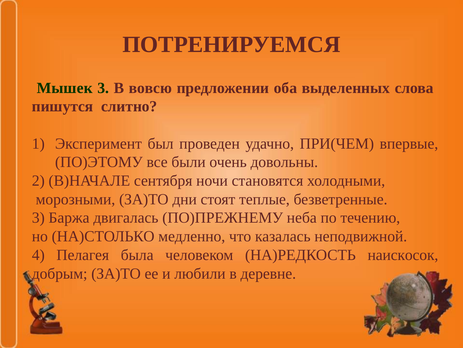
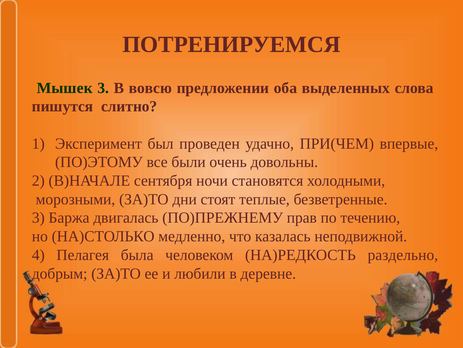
неба: неба -> прав
наискосок: наискосок -> раздельно
